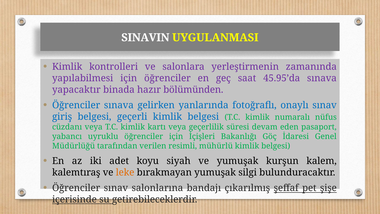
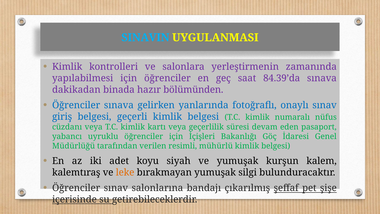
SINAVIN colour: white -> light blue
45.95’da: 45.95’da -> 84.39’da
yapacaktır: yapacaktır -> dakikadan
